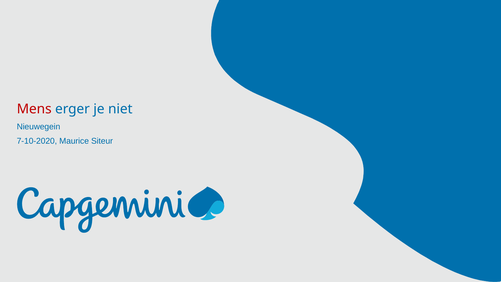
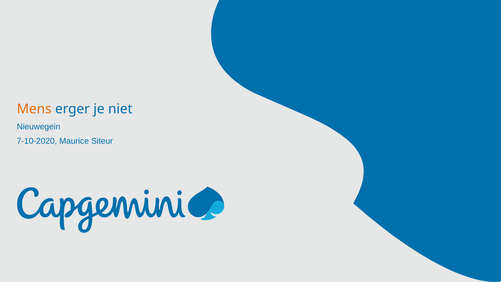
Mens colour: red -> orange
